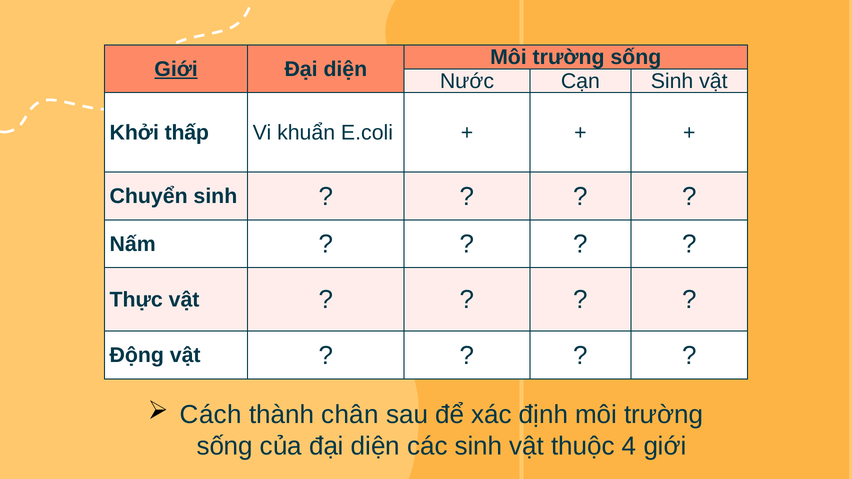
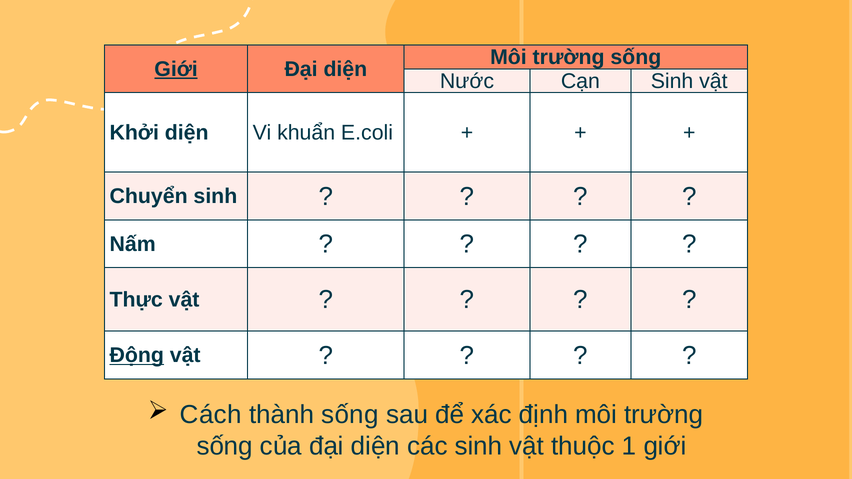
Khởi thấp: thấp -> diện
Động underline: none -> present
thành chân: chân -> sống
4: 4 -> 1
